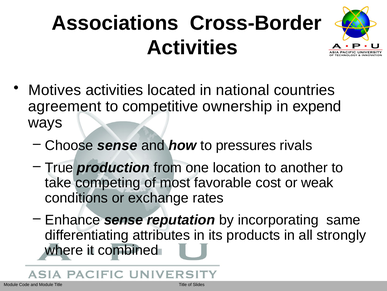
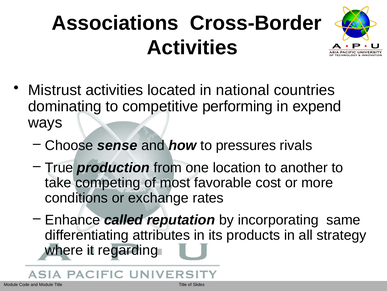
Motives: Motives -> Mistrust
agreement: agreement -> dominating
ownership: ownership -> performing
weak: weak -> more
Enhance sense: sense -> called
strongly: strongly -> strategy
combined: combined -> regarding
